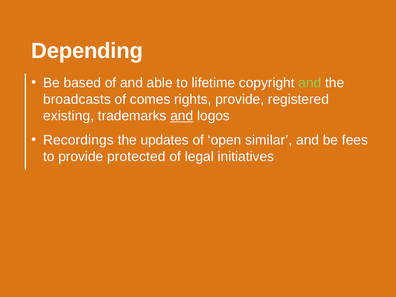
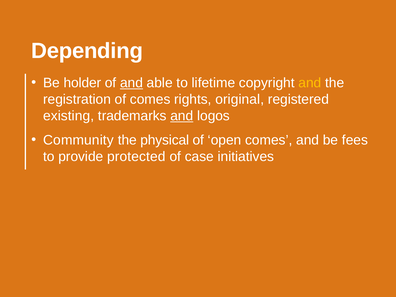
based: based -> holder
and at (131, 83) underline: none -> present
and at (310, 83) colour: light green -> yellow
broadcasts: broadcasts -> registration
rights provide: provide -> original
Recordings: Recordings -> Community
updates: updates -> physical
open similar: similar -> comes
legal: legal -> case
